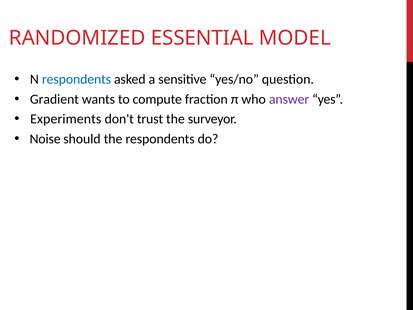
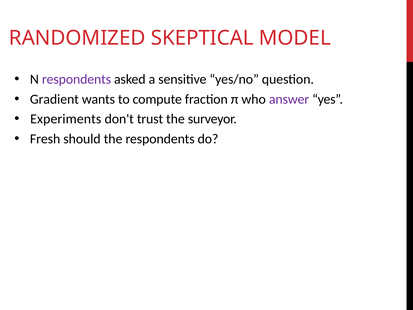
ESSENTIAL: ESSENTIAL -> SKEPTICAL
respondents at (77, 79) colour: blue -> purple
Noise: Noise -> Fresh
